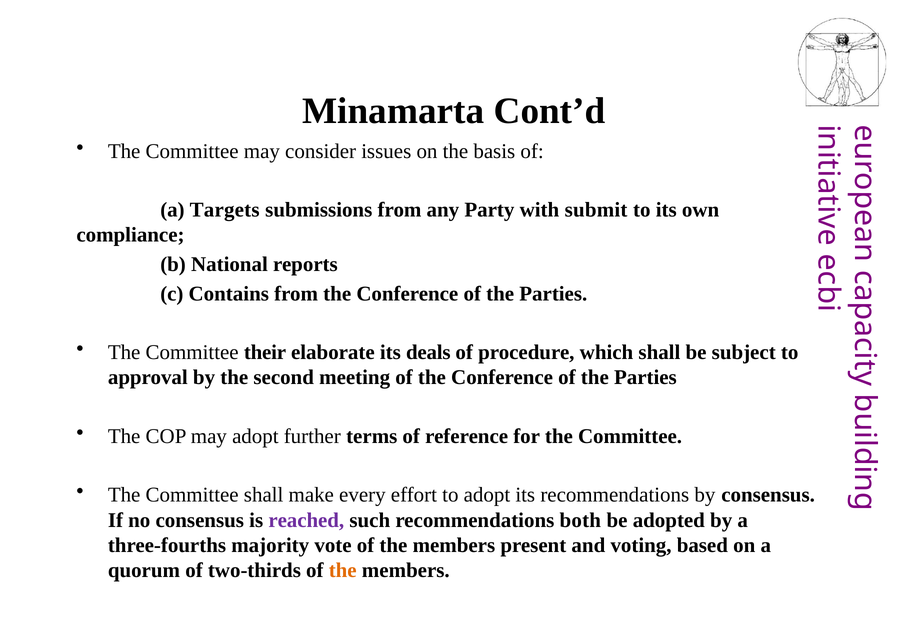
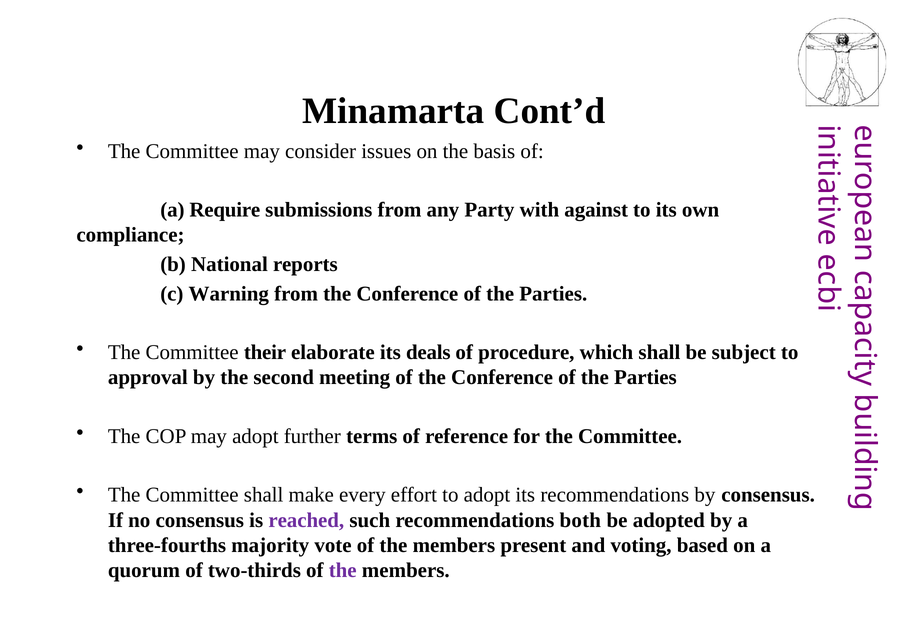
Targets: Targets -> Require
submit: submit -> against
Contains: Contains -> Warning
the at (343, 570) colour: orange -> purple
